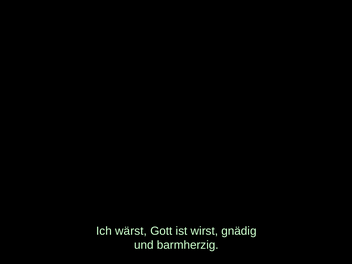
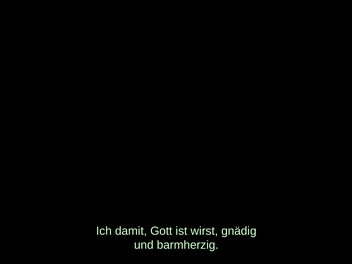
wärst: wärst -> damit
